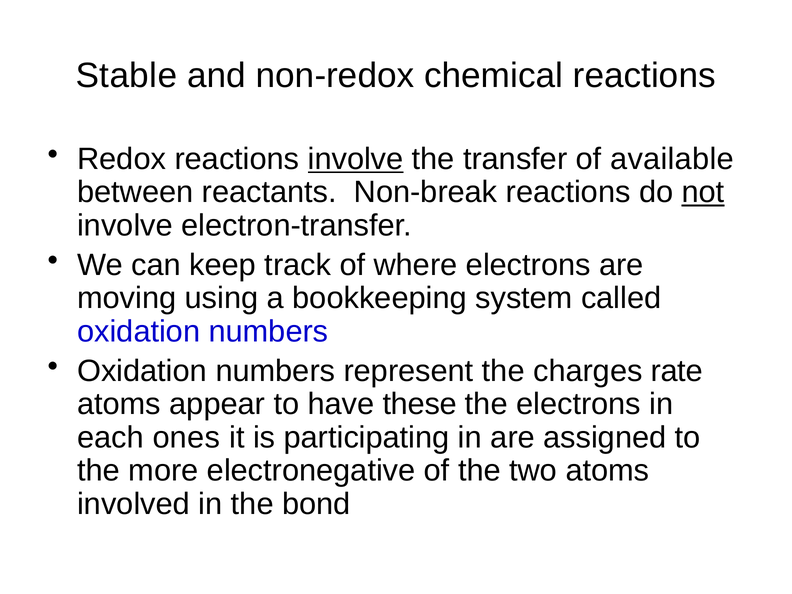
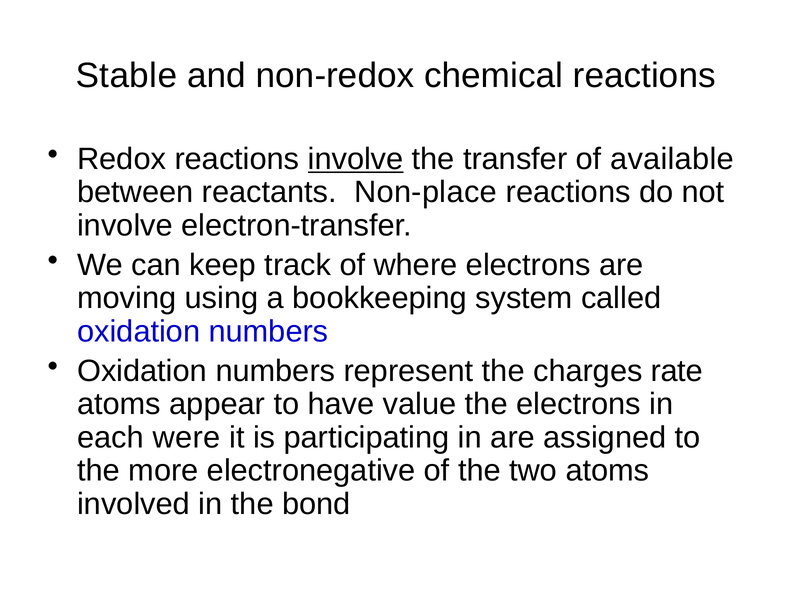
Non-break: Non-break -> Non-place
not underline: present -> none
these: these -> value
ones: ones -> were
